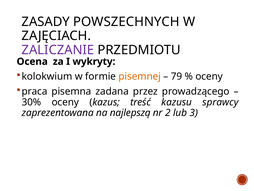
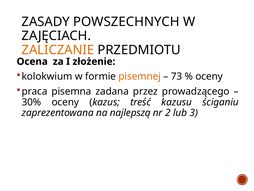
ZALICZANIE colour: purple -> orange
wykryty: wykryty -> złożenie
79: 79 -> 73
sprawcy: sprawcy -> ściganiu
